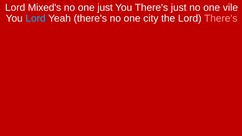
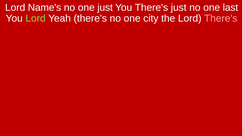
Mixed's: Mixed's -> Name's
vile: vile -> last
Lord at (36, 18) colour: light blue -> light green
